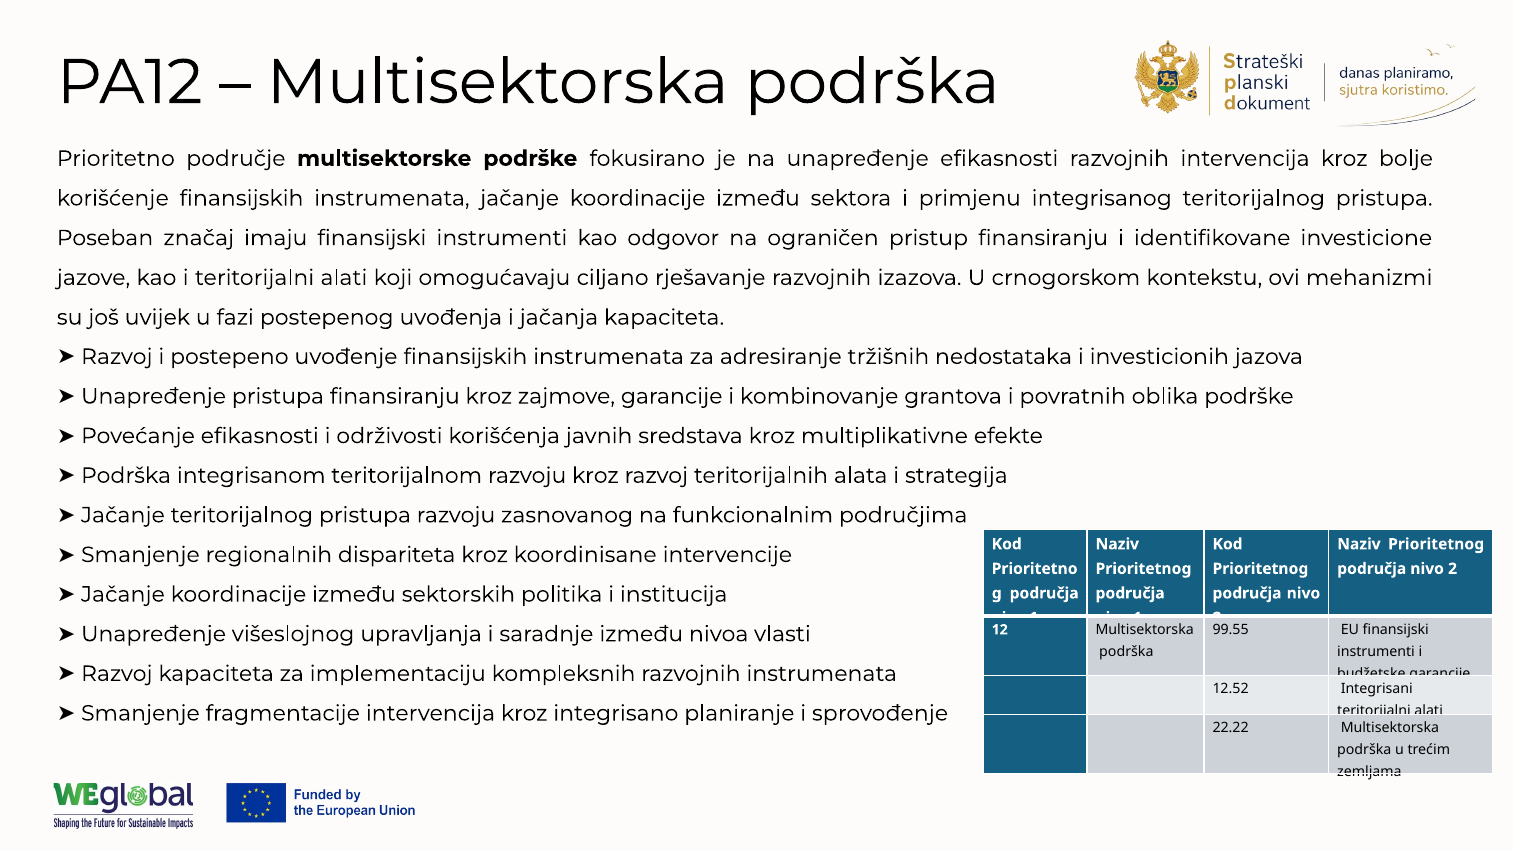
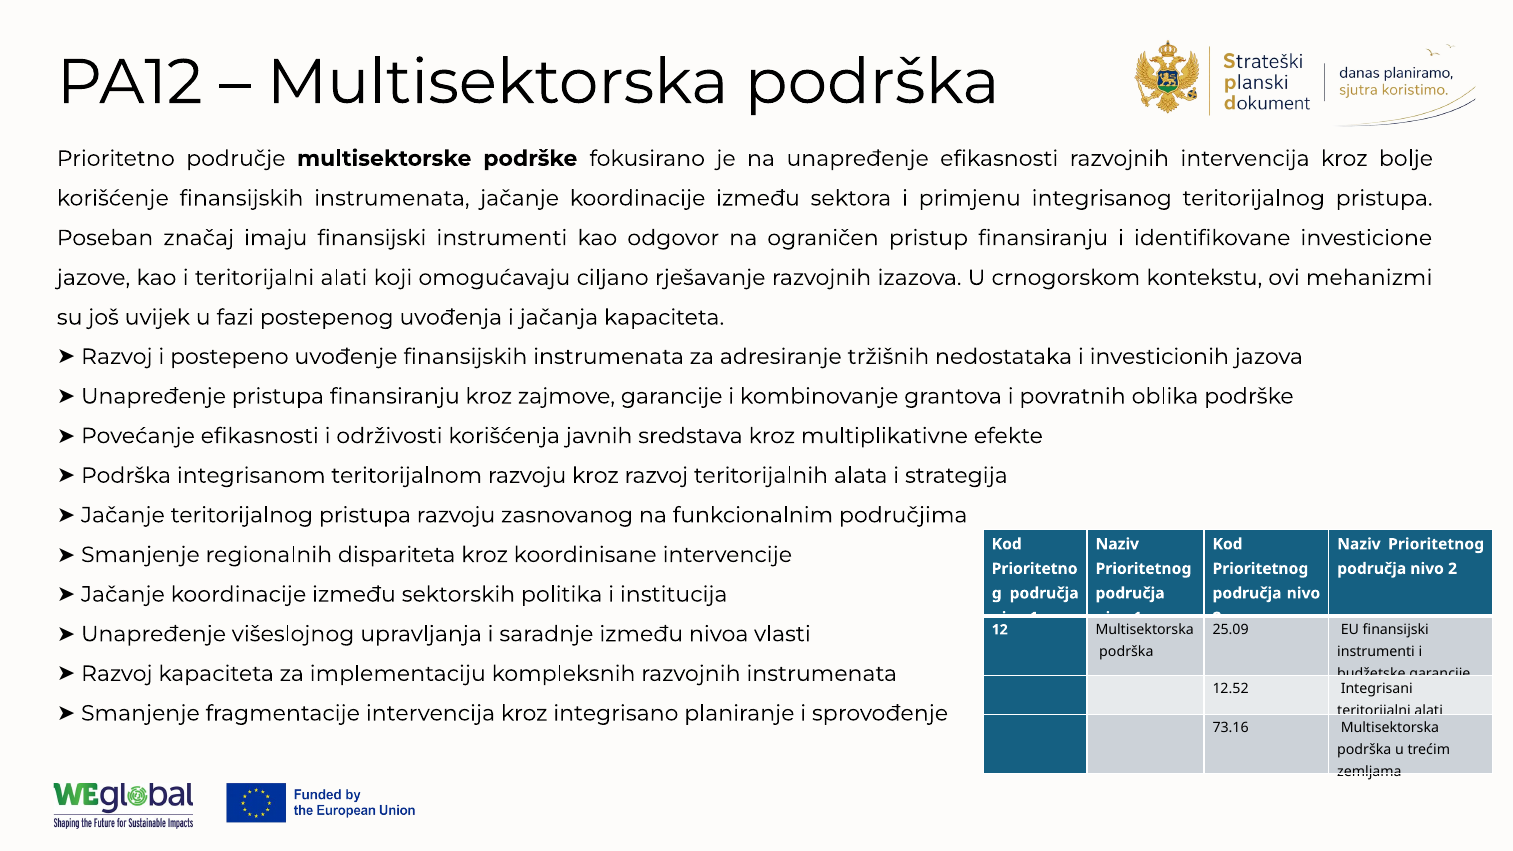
99.55: 99.55 -> 25.09
22.22: 22.22 -> 73.16
